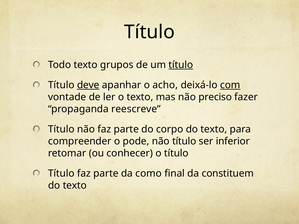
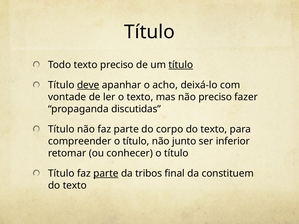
texto grupos: grupos -> preciso
com underline: present -> none
reescreve: reescreve -> discutidas
compreender o pode: pode -> título
não título: título -> junto
parte at (106, 174) underline: none -> present
como: como -> tribos
